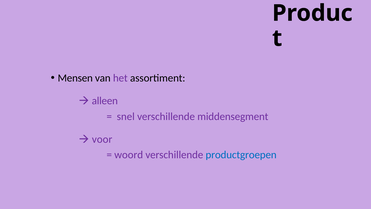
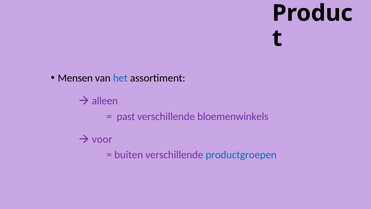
het colour: purple -> blue
snel: snel -> past
middensegment: middensegment -> bloemenwinkels
woord: woord -> buiten
